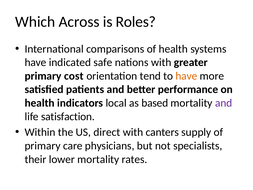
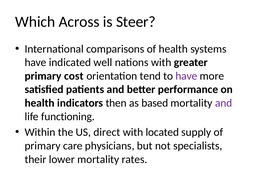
Roles: Roles -> Steer
safe: safe -> well
have at (186, 76) colour: orange -> purple
local: local -> then
satisfaction: satisfaction -> functioning
canters: canters -> located
